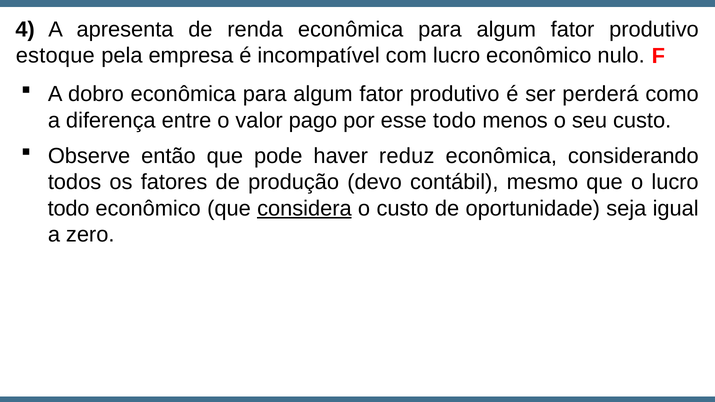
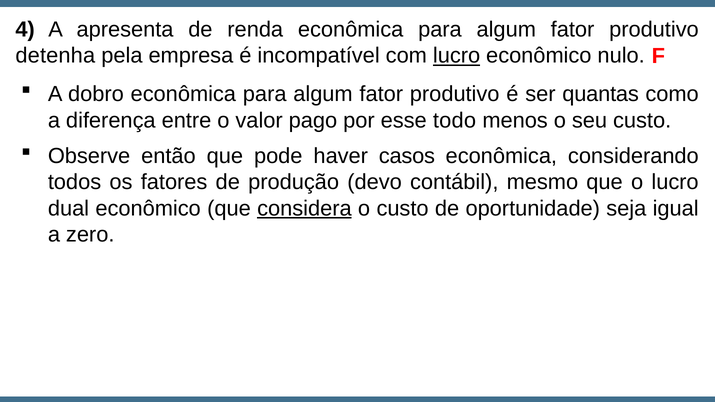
estoque: estoque -> detenha
lucro at (457, 56) underline: none -> present
perderá: perderá -> quantas
reduz: reduz -> casos
todo at (69, 209): todo -> dual
